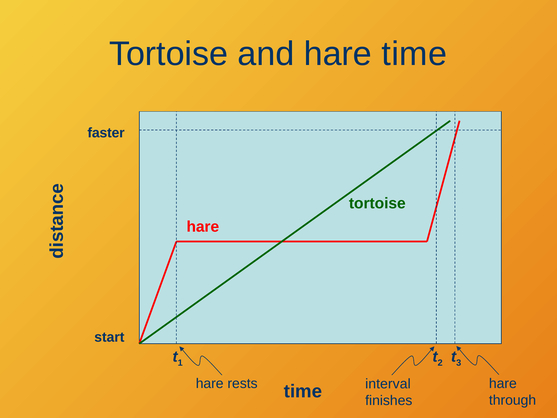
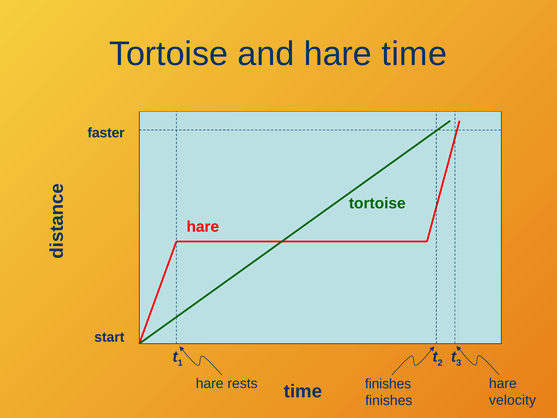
interval at (388, 384): interval -> finishes
through: through -> velocity
